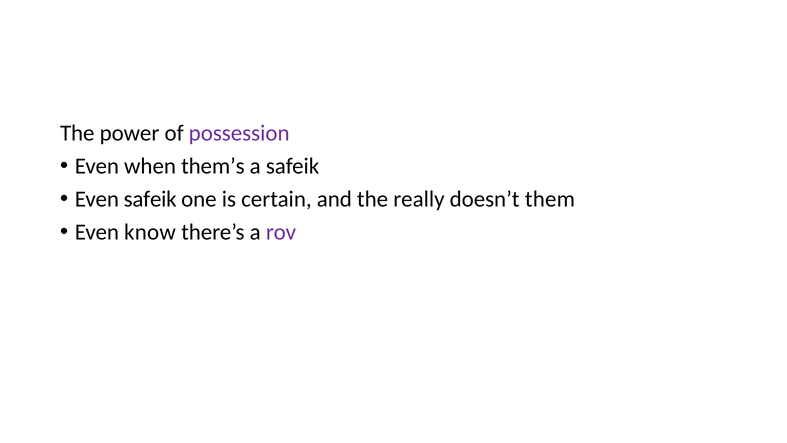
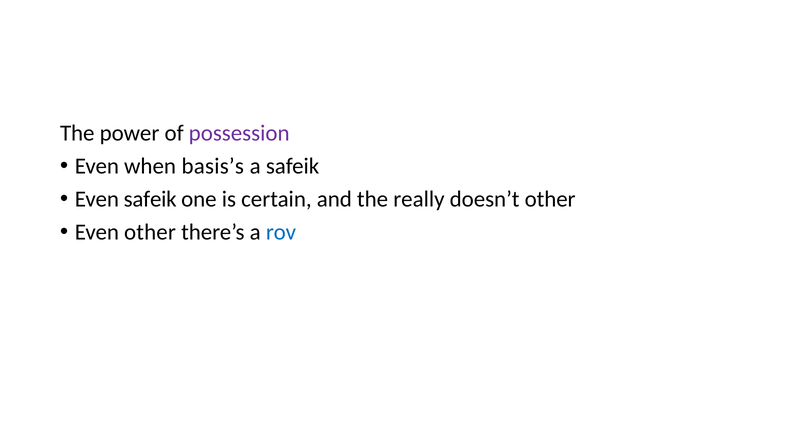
them’s: them’s -> basis’s
doesn’t them: them -> other
Even know: know -> other
rov colour: purple -> blue
